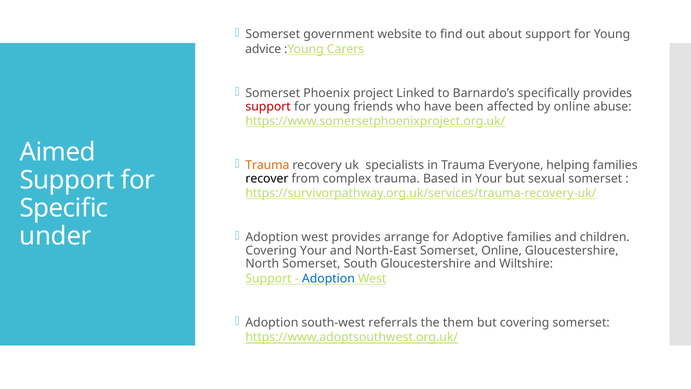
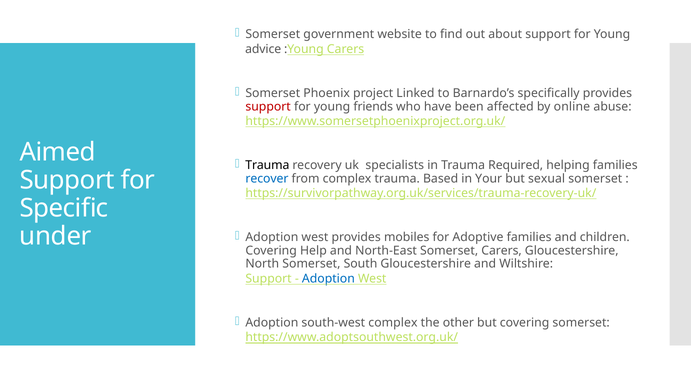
Trauma at (267, 165) colour: orange -> black
Everyone: Everyone -> Required
recover colour: black -> blue
arrange: arrange -> mobiles
Covering Your: Your -> Help
Somerset Online: Online -> Carers
south-west referrals: referrals -> complex
them: them -> other
